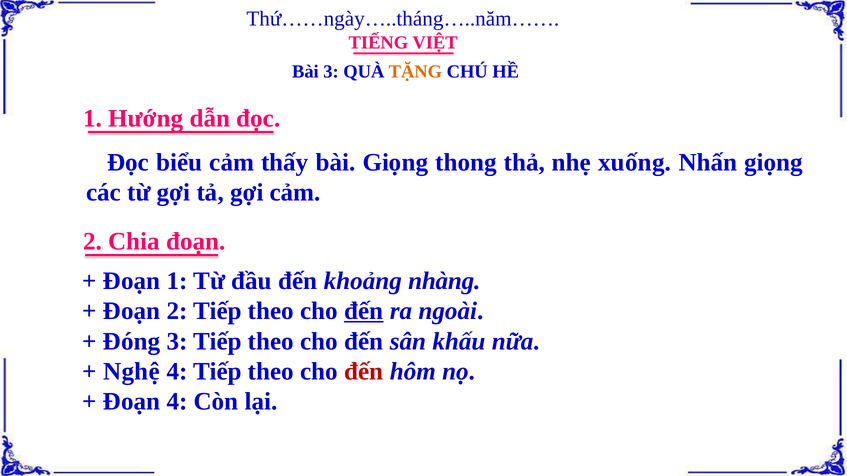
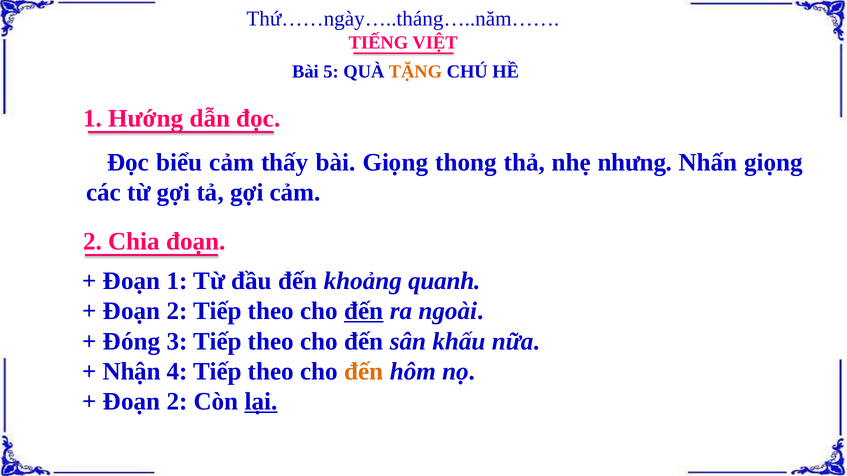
Bài 3: 3 -> 5
xuống: xuống -> nhưng
nhàng: nhàng -> quanh
Nghệ: Nghệ -> Nhận
đến at (364, 371) colour: red -> orange
4 at (177, 401): 4 -> 2
lại underline: none -> present
